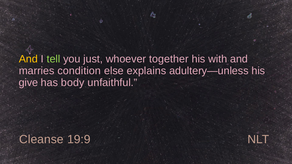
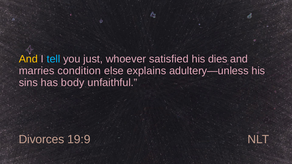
tell colour: light green -> light blue
together: together -> satisfied
with: with -> dies
give: give -> sins
Cleanse: Cleanse -> Divorces
